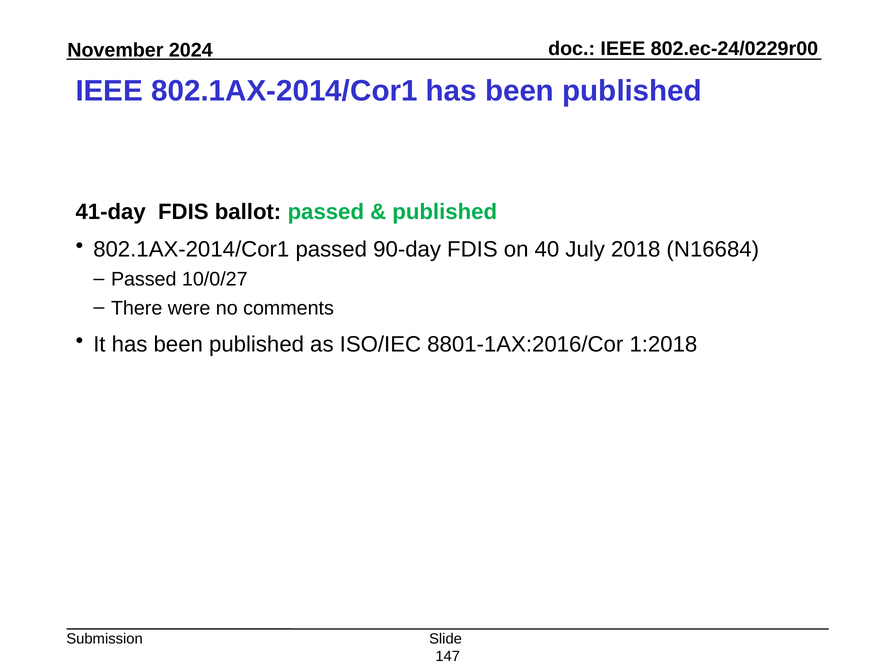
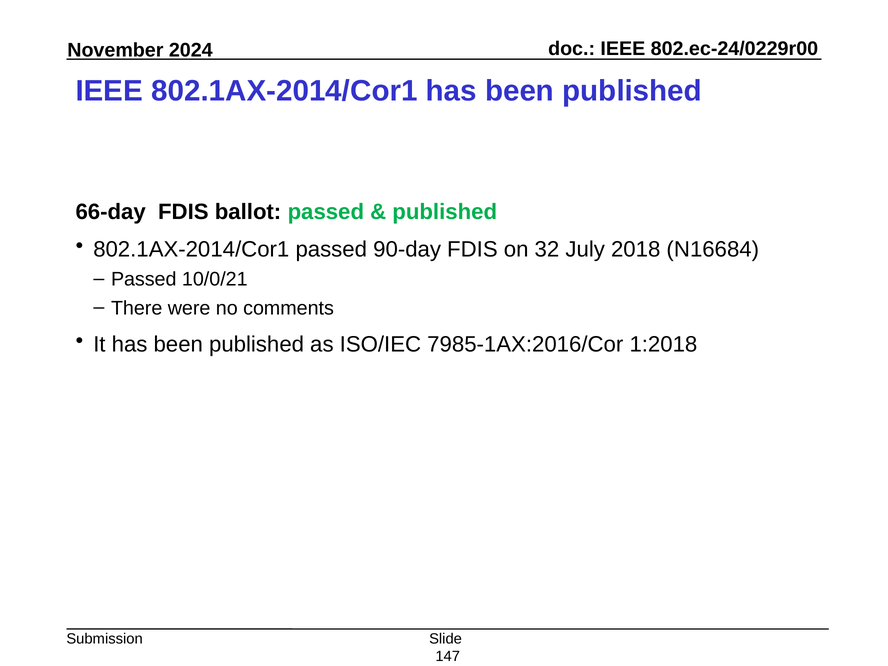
41-day: 41-day -> 66-day
40: 40 -> 32
10/0/27: 10/0/27 -> 10/0/21
8801-1AX:2016/Cor: 8801-1AX:2016/Cor -> 7985-1AX:2016/Cor
